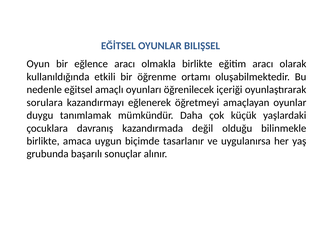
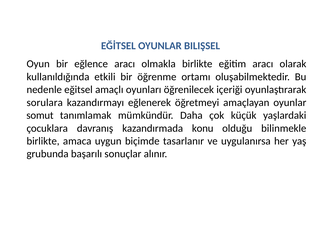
duygu: duygu -> somut
değil: değil -> konu
